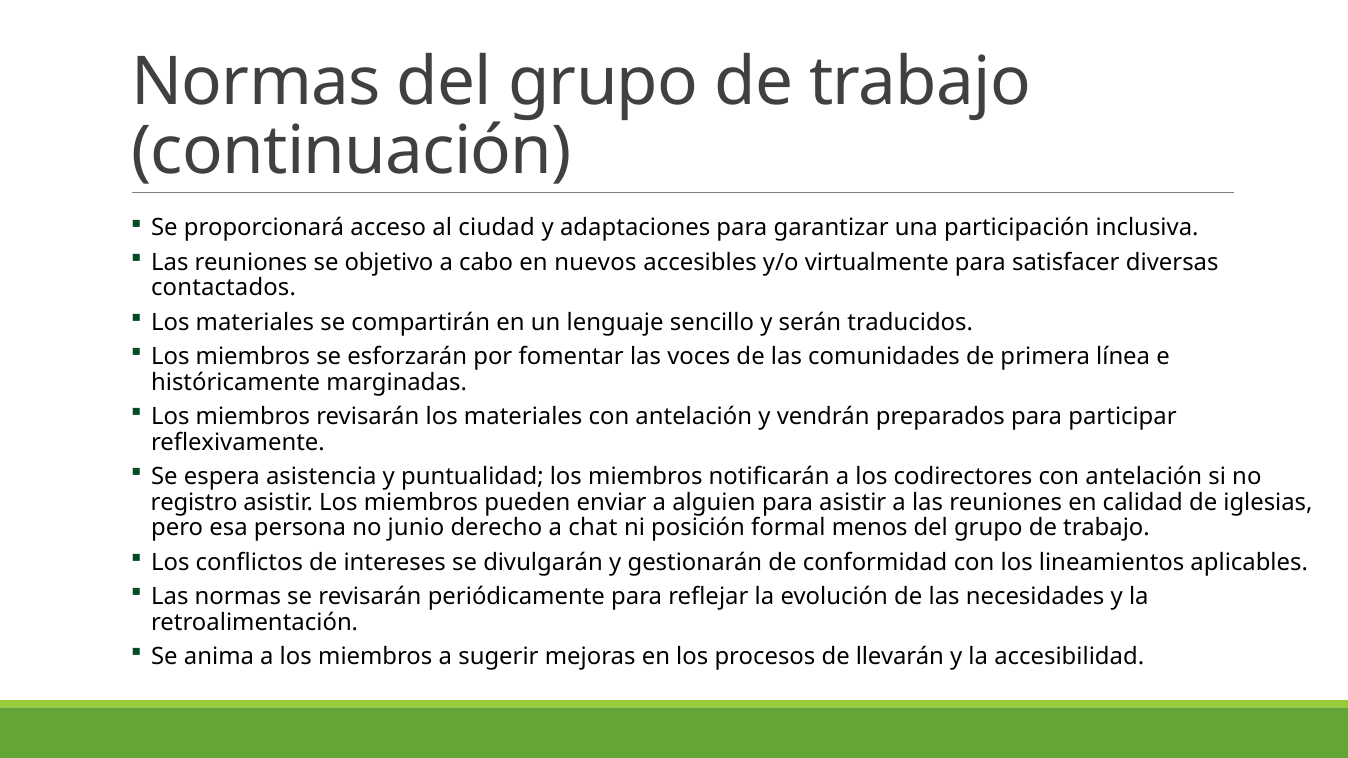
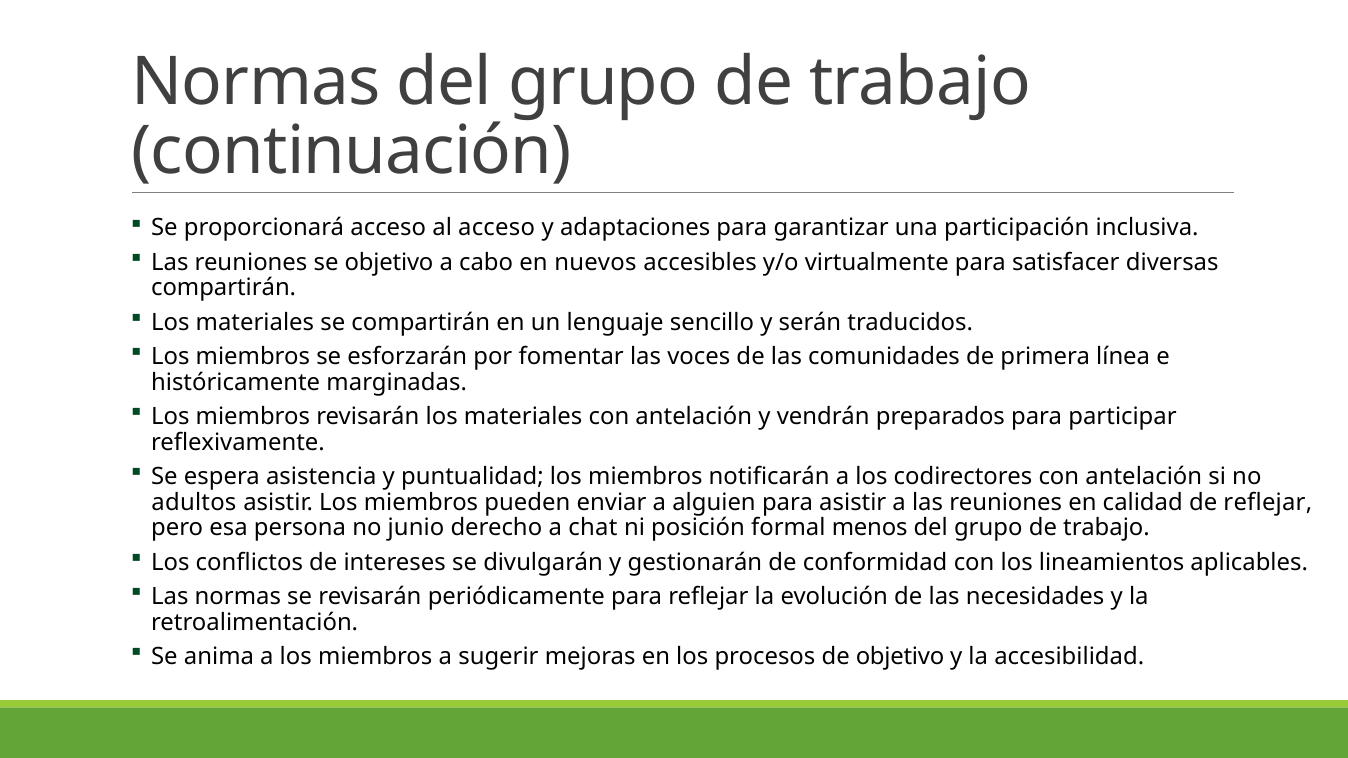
al ciudad: ciudad -> acceso
contactados at (224, 288): contactados -> compartirán
registro: registro -> adultos
de iglesias: iglesias -> reflejar
de llevarán: llevarán -> objetivo
